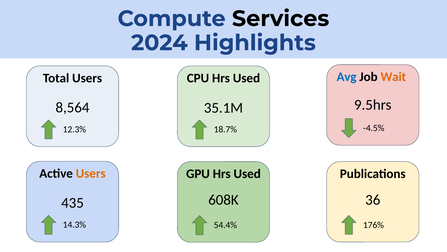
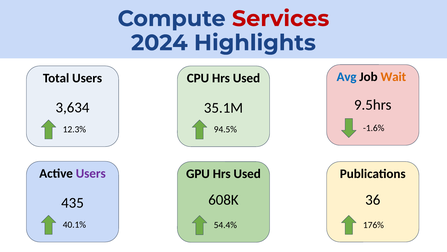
Services colour: black -> red
8,564: 8,564 -> 3,634
-4.5%: -4.5% -> -1.6%
18.7%: 18.7% -> 94.5%
Users at (91, 173) colour: orange -> purple
14.3%: 14.3% -> 40.1%
